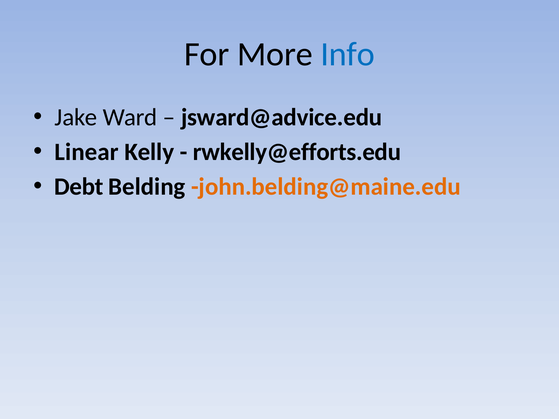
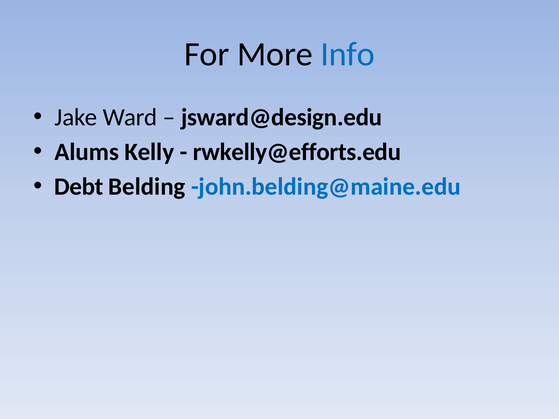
jsward@advice.edu: jsward@advice.edu -> jsward@design.edu
Linear: Linear -> Alums
john.belding@maine.edu colour: orange -> blue
